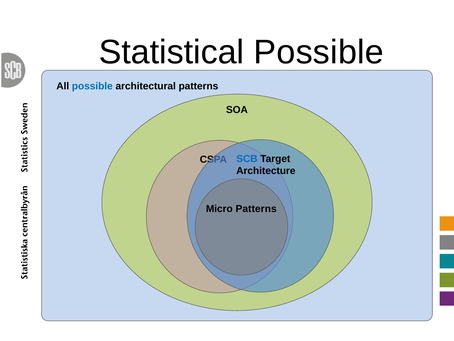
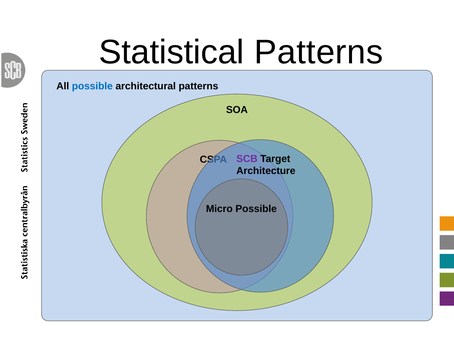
Statistical Possible: Possible -> Patterns
SCB colour: blue -> purple
Micro Patterns: Patterns -> Possible
